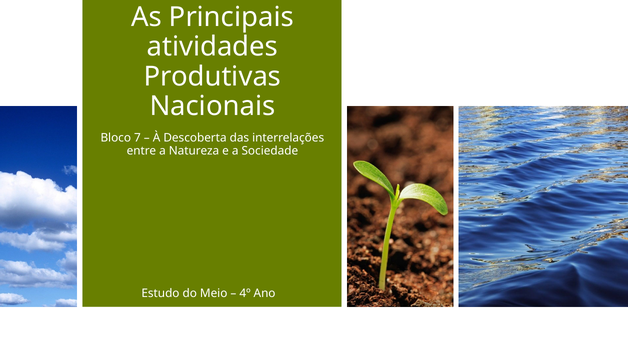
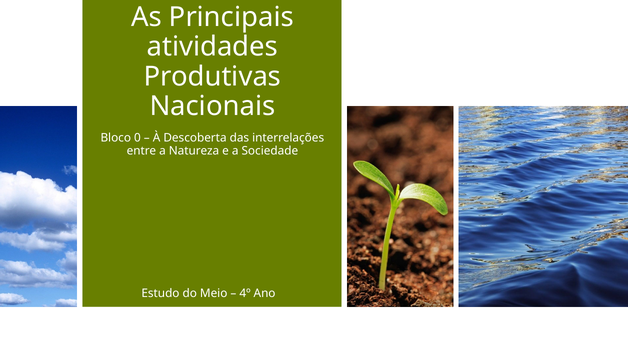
7: 7 -> 0
